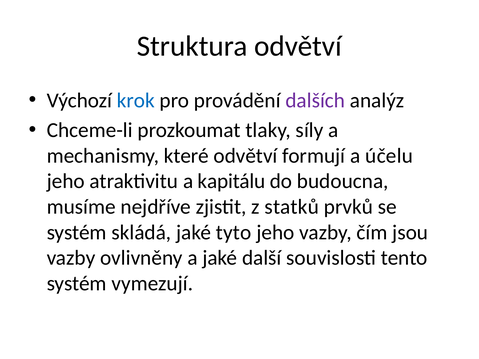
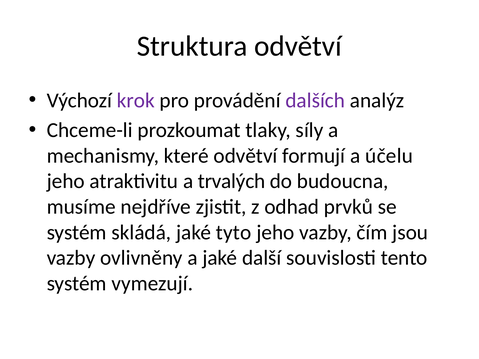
krok colour: blue -> purple
kapitálu: kapitálu -> trvalých
statků: statků -> odhad
